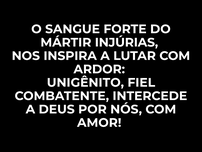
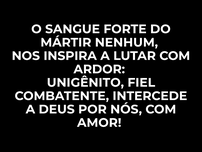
INJÚRIAS: INJÚRIAS -> NENHUM
